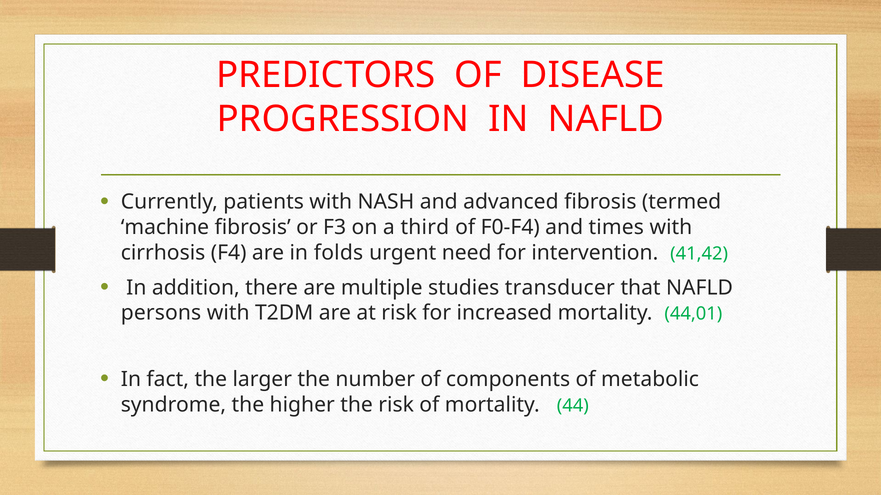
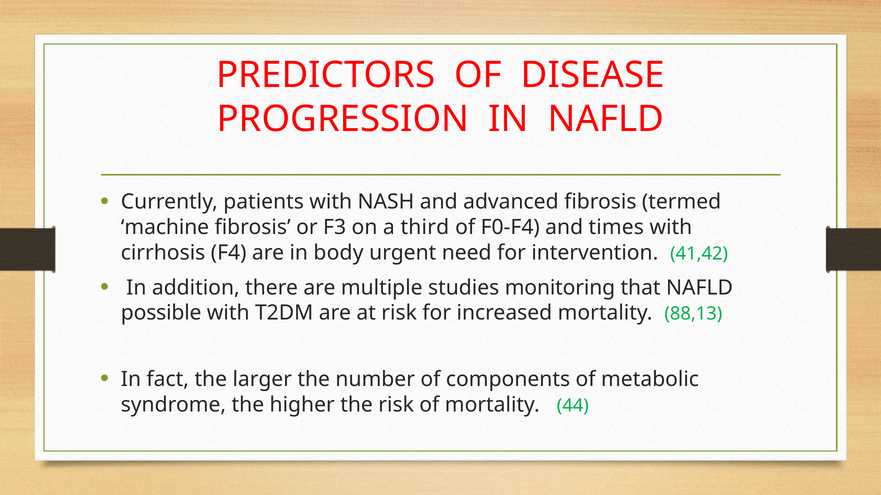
folds: folds -> body
transducer: transducer -> monitoring
persons: persons -> possible
44,01: 44,01 -> 88,13
